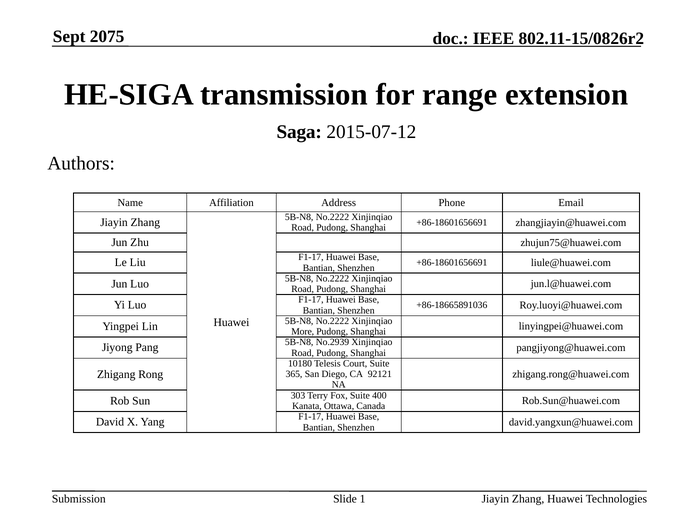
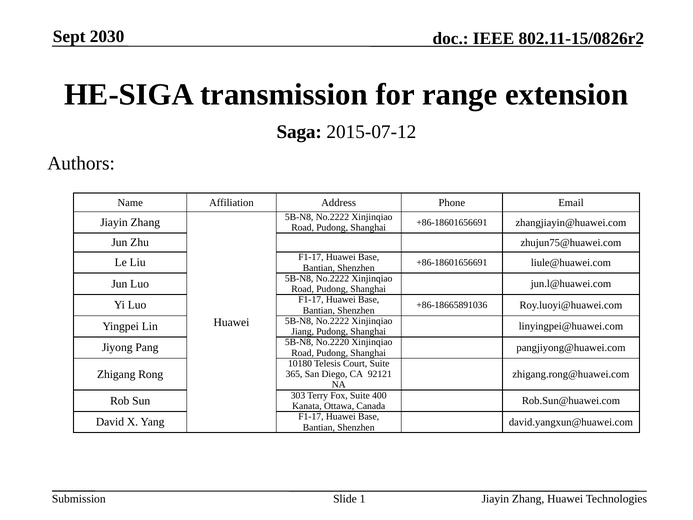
2075: 2075 -> 2030
More: More -> Jiang
No.2939: No.2939 -> No.2220
